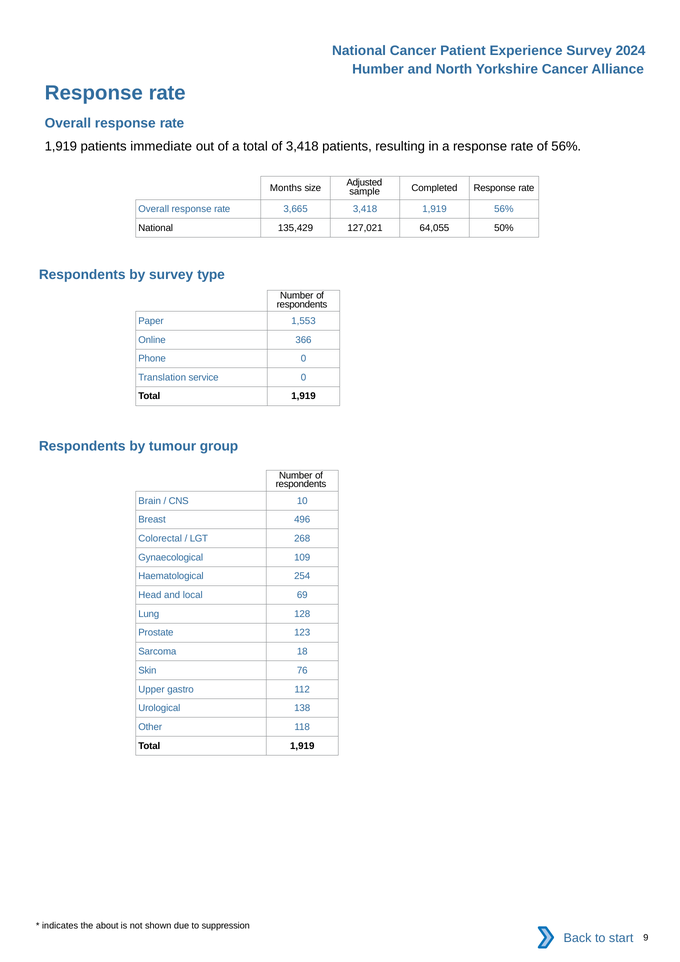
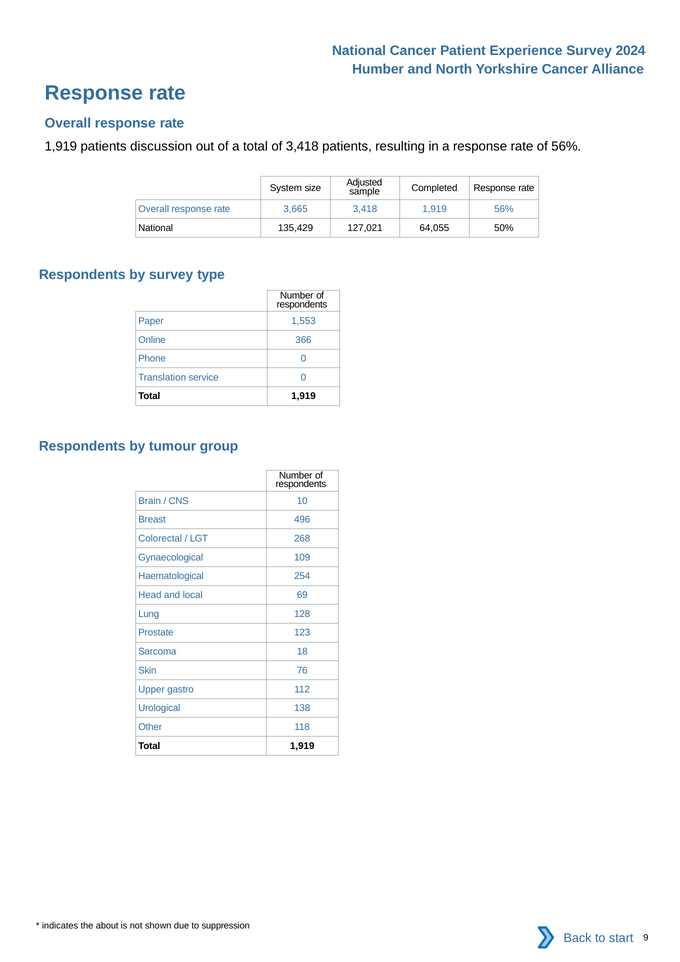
immediate: immediate -> discussion
Months: Months -> System
